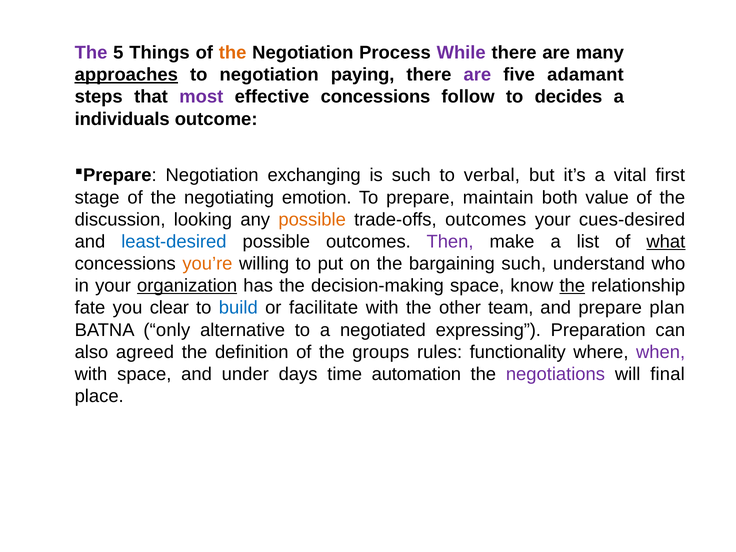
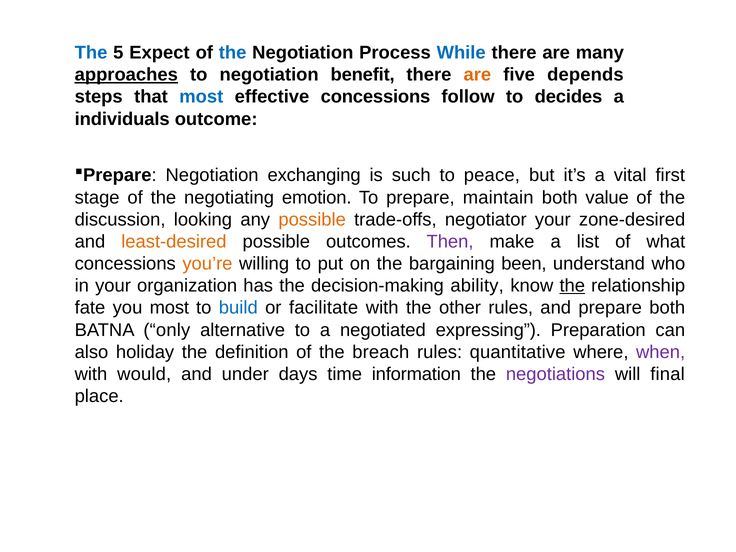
The at (91, 53) colour: purple -> blue
Things: Things -> Expect
the at (233, 53) colour: orange -> blue
While colour: purple -> blue
paying: paying -> benefit
are at (477, 75) colour: purple -> orange
adamant: adamant -> depends
most at (201, 97) colour: purple -> blue
verbal: verbal -> peace
trade-offs outcomes: outcomes -> negotiator
cues-desired: cues-desired -> zone-desired
least-desired colour: blue -> orange
what underline: present -> none
bargaining such: such -> been
organization underline: present -> none
decision-making space: space -> ability
you clear: clear -> most
other team: team -> rules
prepare plan: plan -> both
agreed: agreed -> holiday
groups: groups -> breach
functionality: functionality -> quantitative
with space: space -> would
automation: automation -> information
